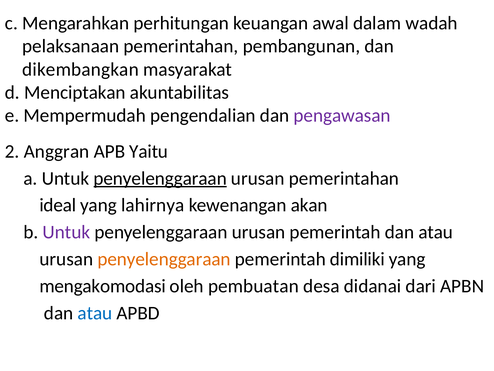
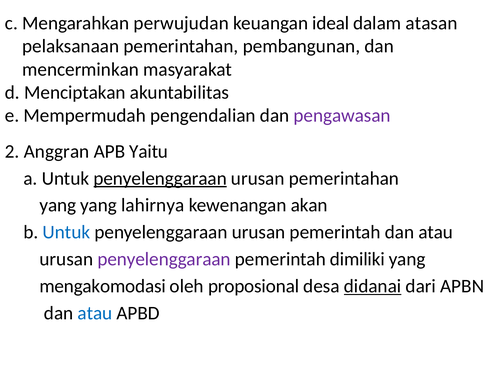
perhitungan: perhitungan -> perwujudan
awal: awal -> ideal
wadah: wadah -> atasan
dikembangkan: dikembangkan -> mencerminkan
ideal at (58, 205): ideal -> yang
Untuk at (66, 232) colour: purple -> blue
penyelenggaraan at (164, 259) colour: orange -> purple
pembuatan: pembuatan -> proposional
didanai underline: none -> present
